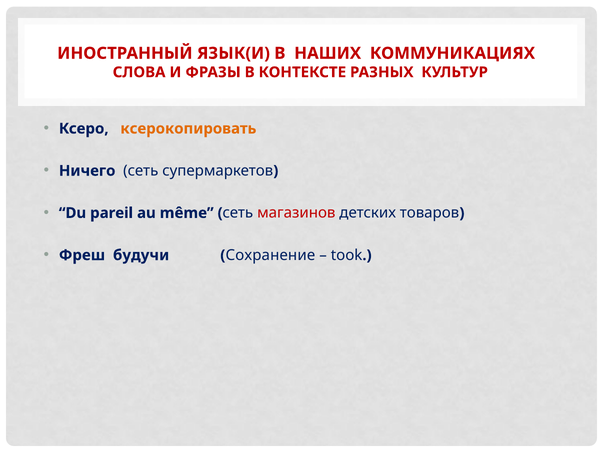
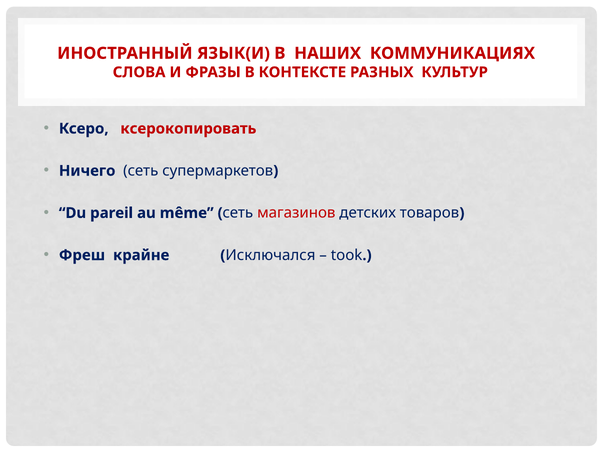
ксерокопировать colour: orange -> red
будучи: будучи -> крайне
Сохранение: Сохранение -> Исключался
